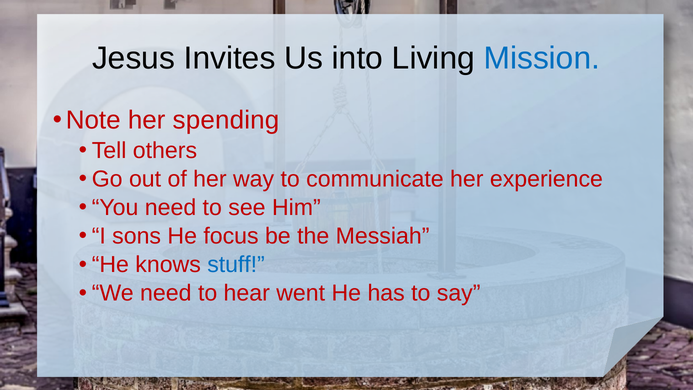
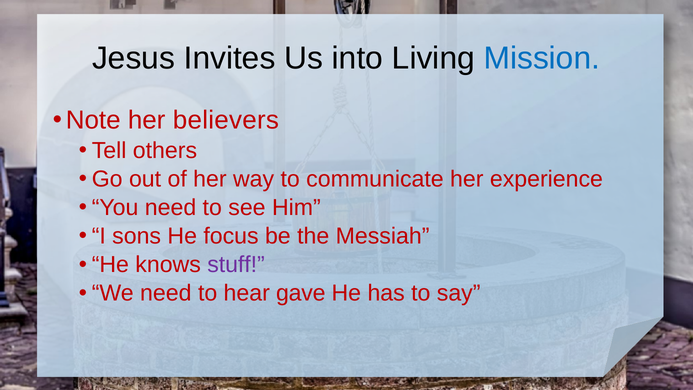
spending: spending -> believers
stuff colour: blue -> purple
went: went -> gave
